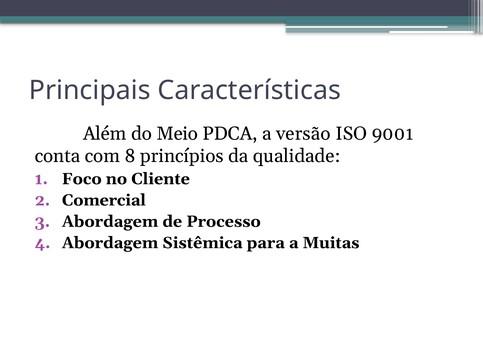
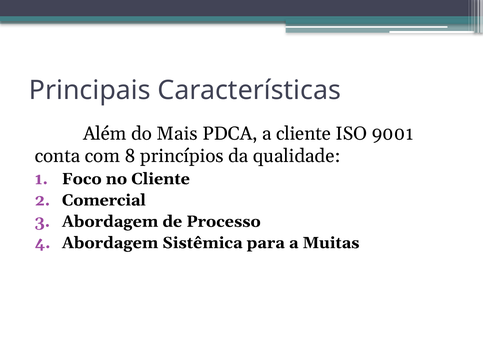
Meio: Meio -> Mais
a versão: versão -> cliente
